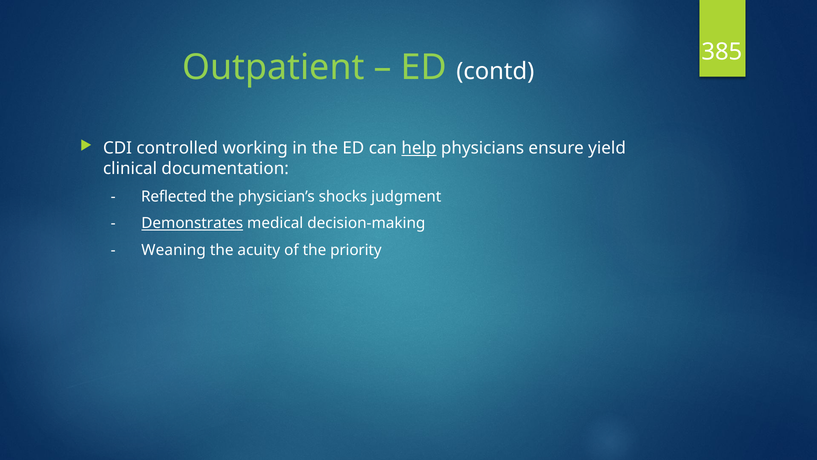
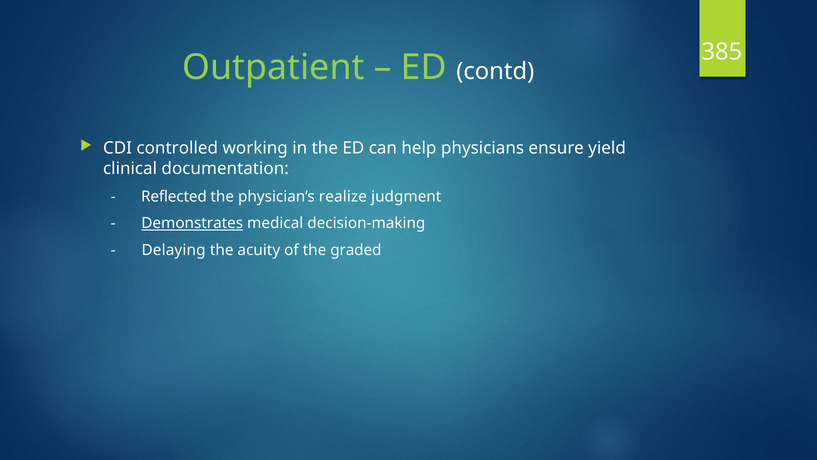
help underline: present -> none
shocks: shocks -> realize
Weaning: Weaning -> Delaying
priority: priority -> graded
